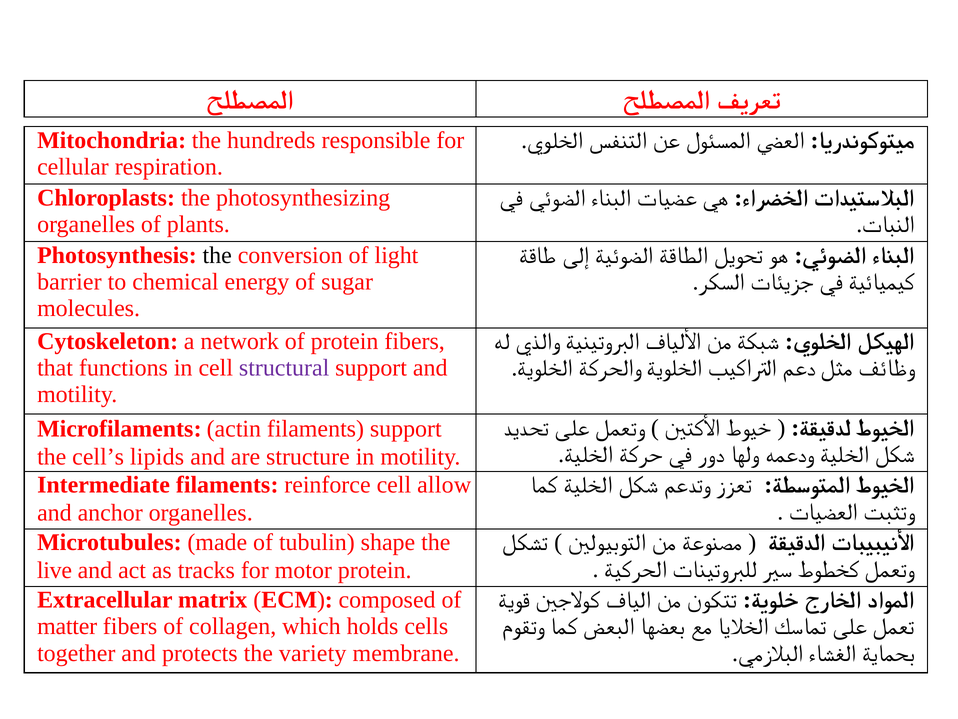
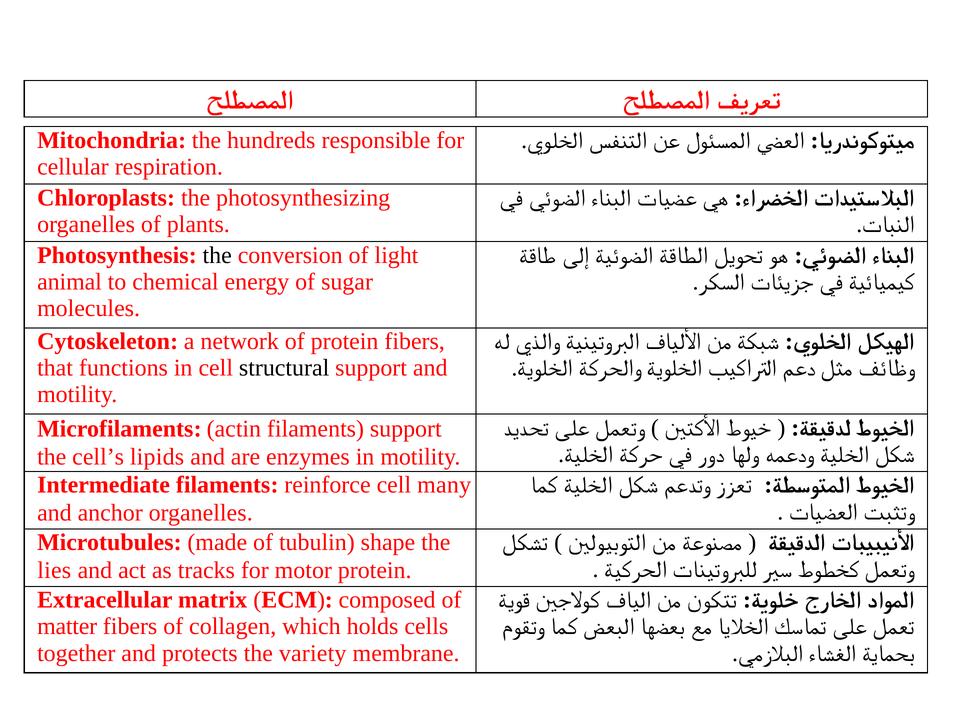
barrier: barrier -> animal
structural colour: purple -> black
structure: structure -> enzymes
allow: allow -> many
live: live -> lies
